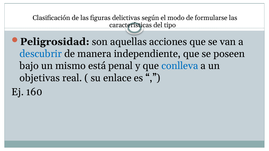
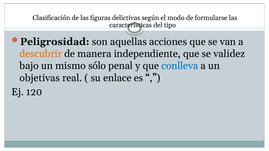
descubrir colour: blue -> orange
poseen: poseen -> validez
está: está -> sólo
160: 160 -> 120
